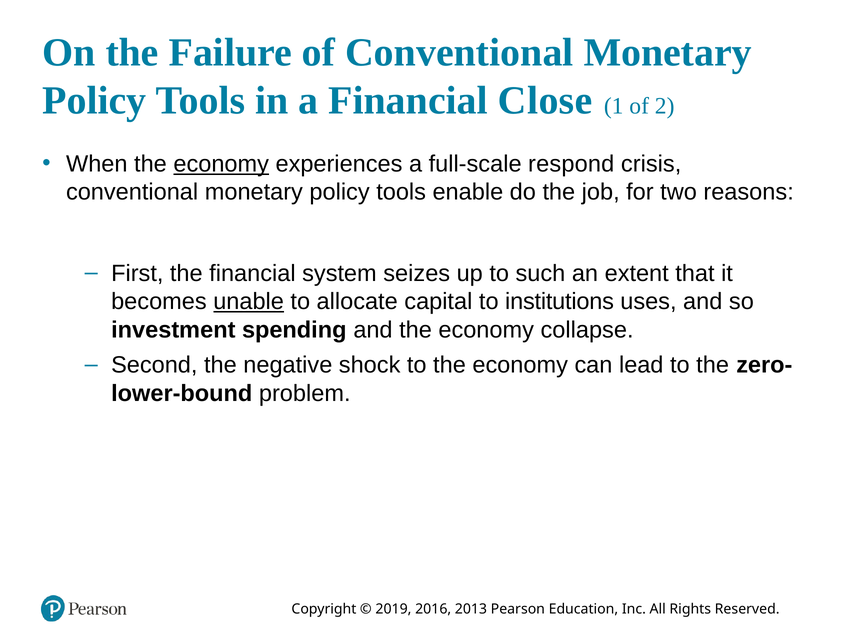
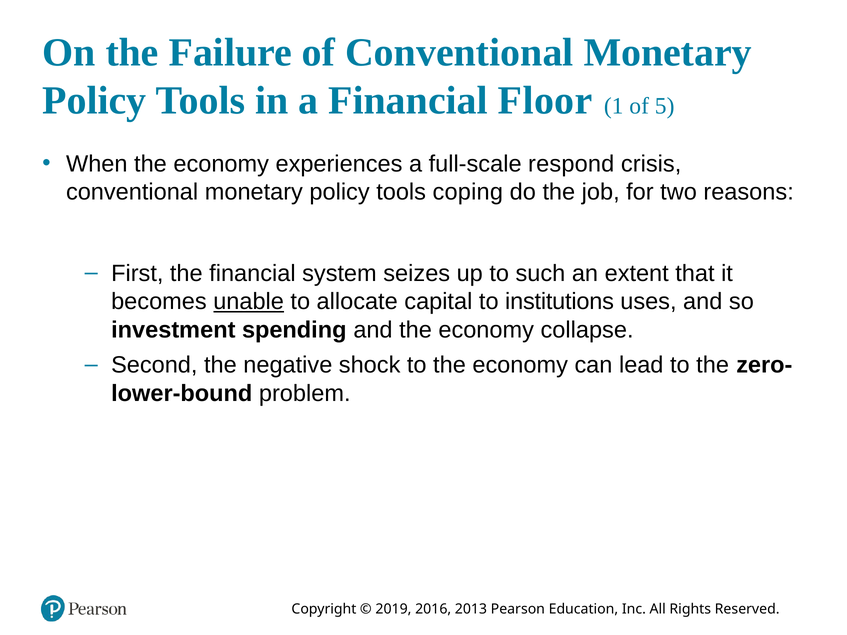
Close: Close -> Floor
2: 2 -> 5
economy at (221, 164) underline: present -> none
enable: enable -> coping
